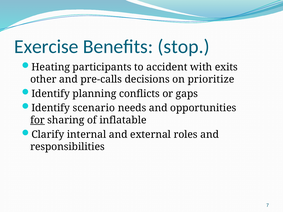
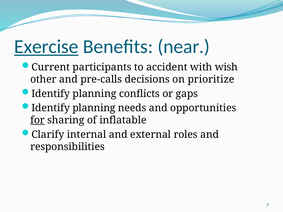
Exercise underline: none -> present
stop: stop -> near
Heating: Heating -> Current
exits: exits -> wish
scenario at (94, 108): scenario -> planning
